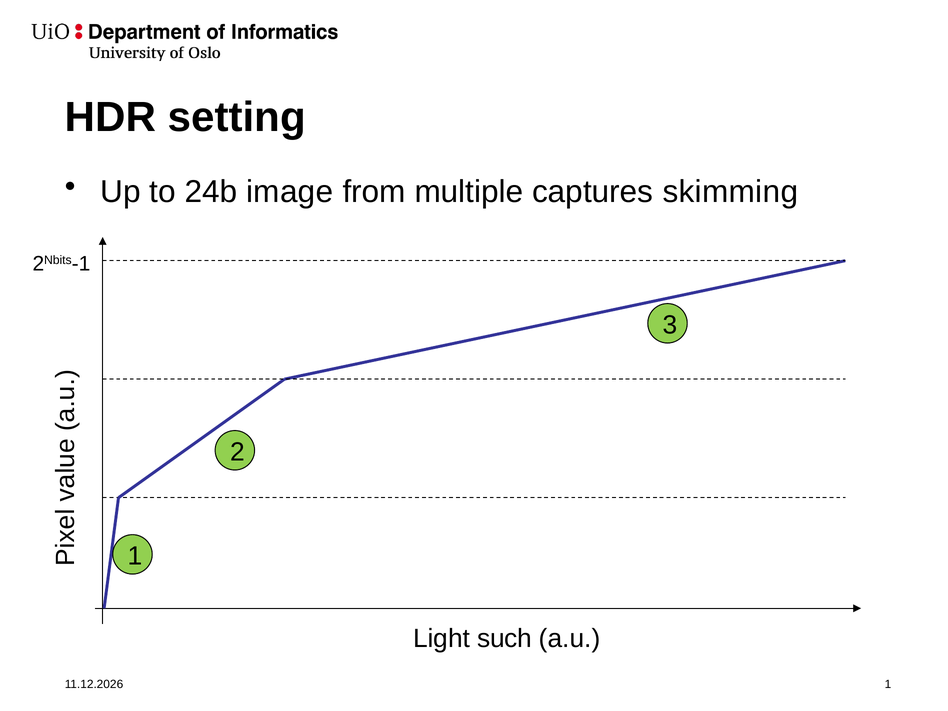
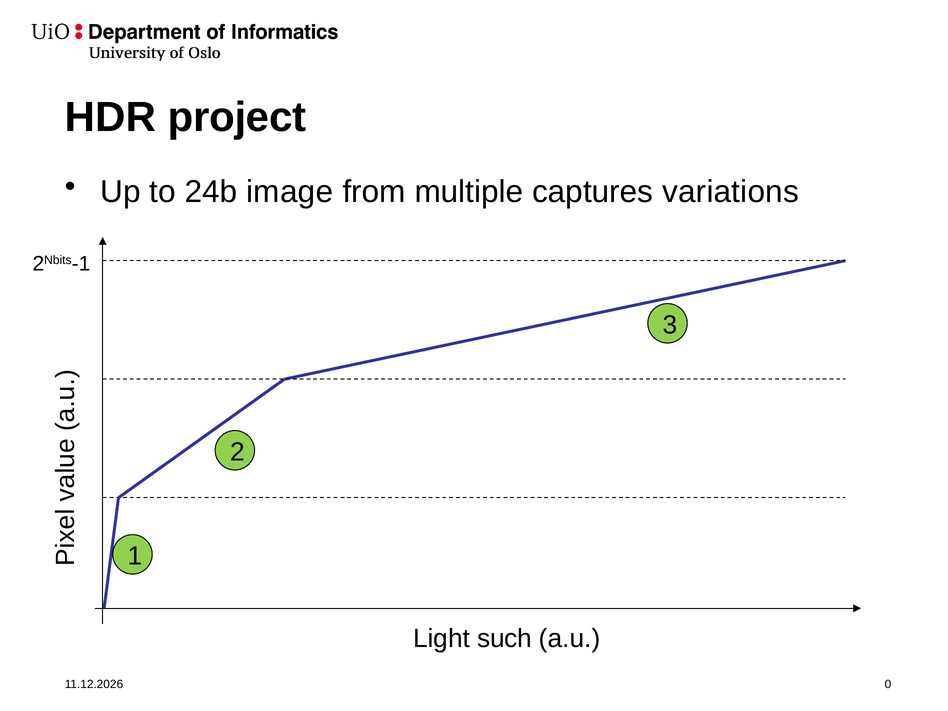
setting: setting -> project
skimming: skimming -> variations
1 at (888, 684): 1 -> 0
